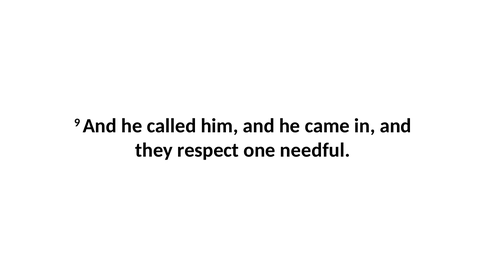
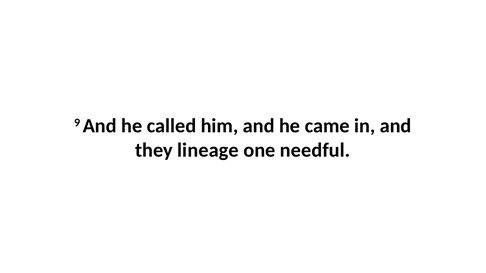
respect: respect -> lineage
